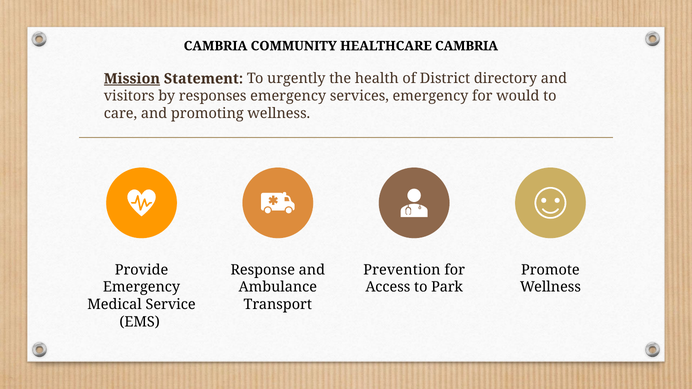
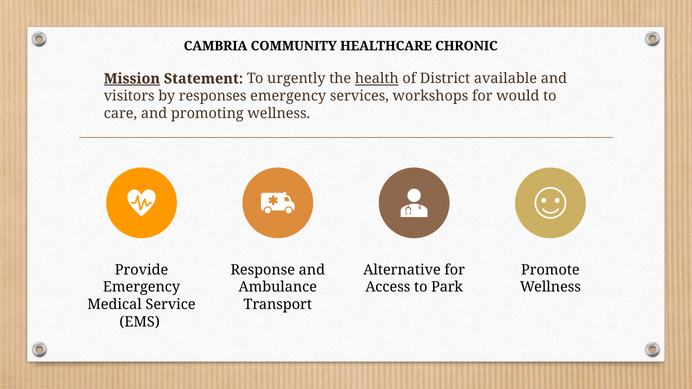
HEALTHCARE CAMBRIA: CAMBRIA -> CHRONIC
health underline: none -> present
directory: directory -> available
services emergency: emergency -> workshops
Prevention: Prevention -> Alternative
